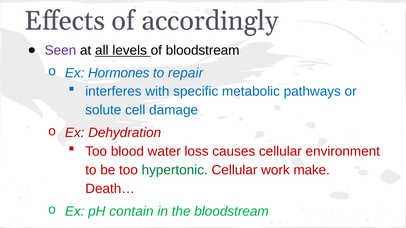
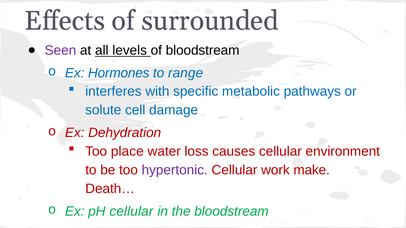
accordingly: accordingly -> surrounded
repair: repair -> range
Too blood: blood -> place
hypertonic colour: green -> purple
pH contain: contain -> cellular
